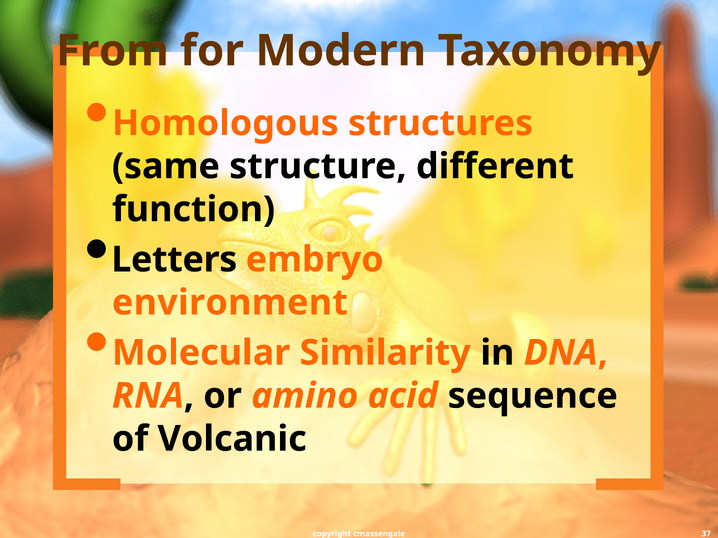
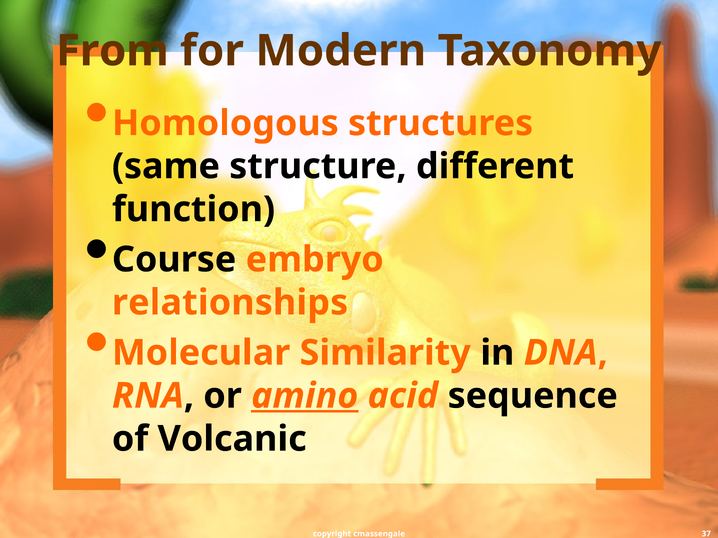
Letters: Letters -> Course
environment: environment -> relationships
amino underline: none -> present
